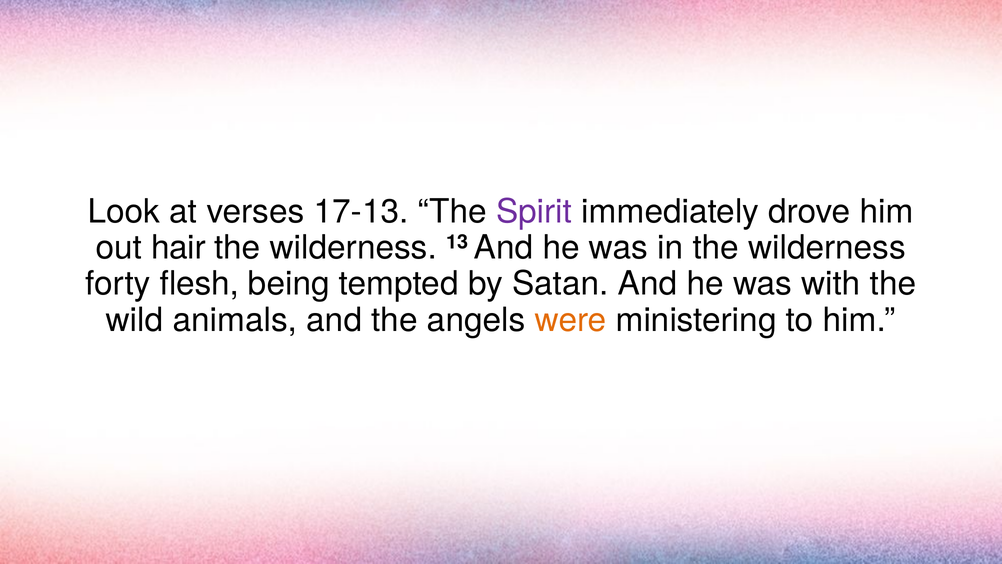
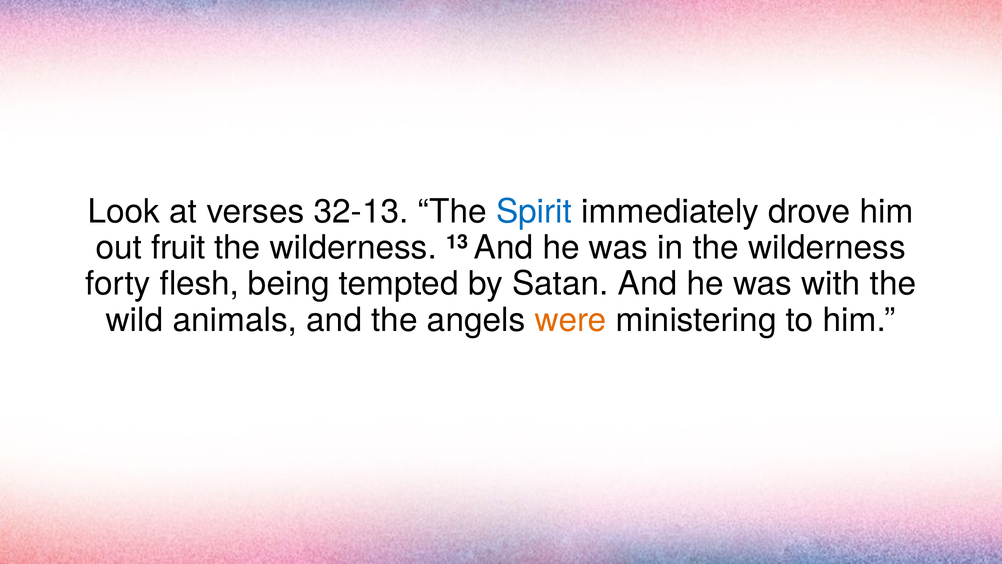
17-13: 17-13 -> 32-13
Spirit colour: purple -> blue
hair: hair -> fruit
